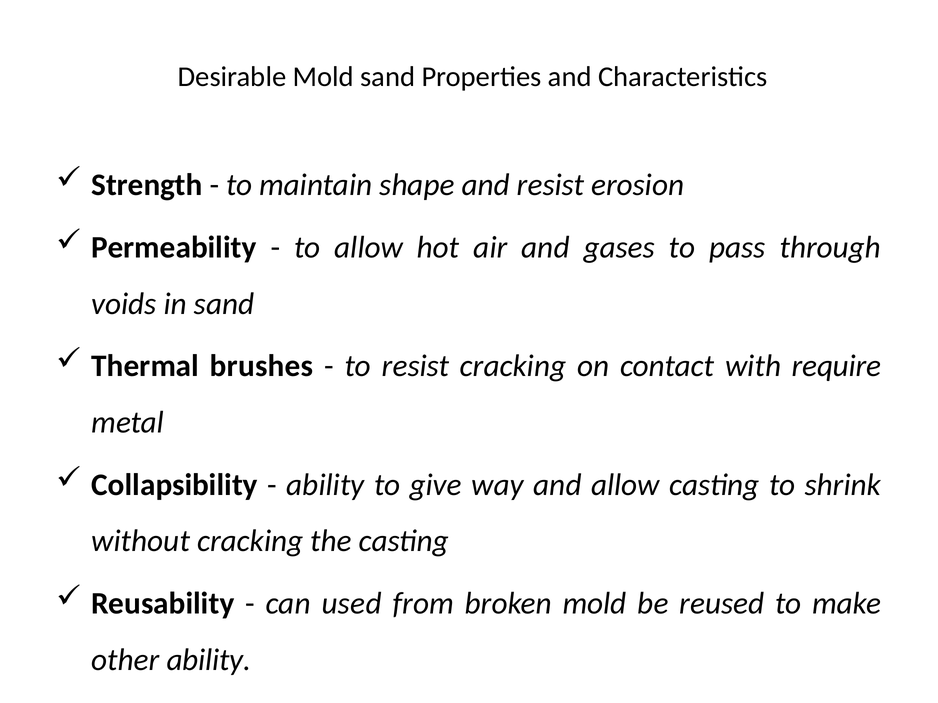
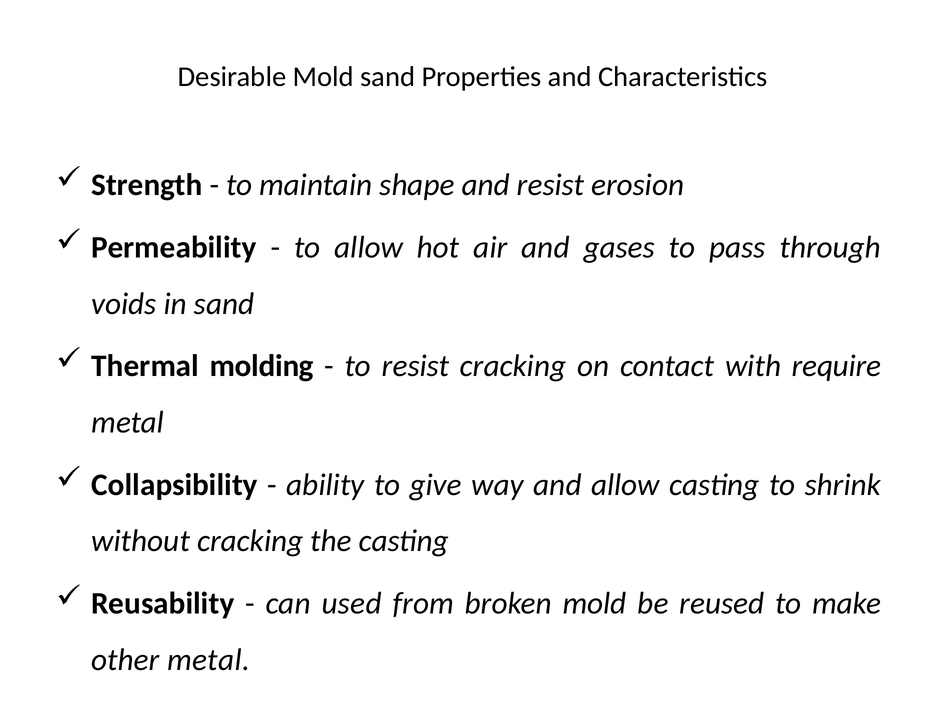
brushes: brushes -> molding
other ability: ability -> metal
